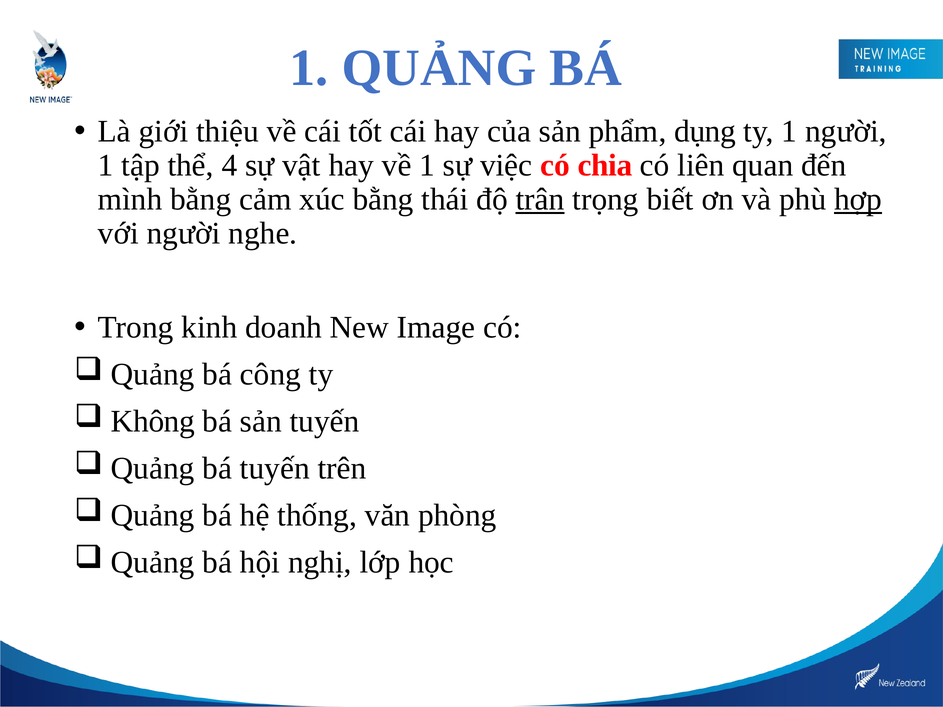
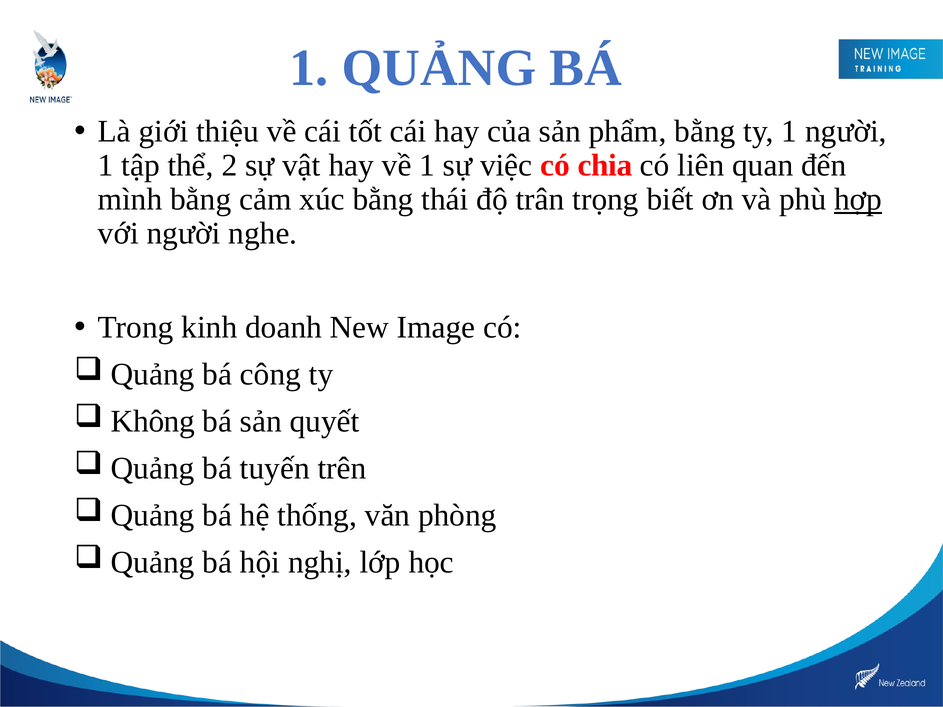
phẩm dụng: dụng -> bằng
4: 4 -> 2
trân underline: present -> none
sản tuyến: tuyến -> quyết
